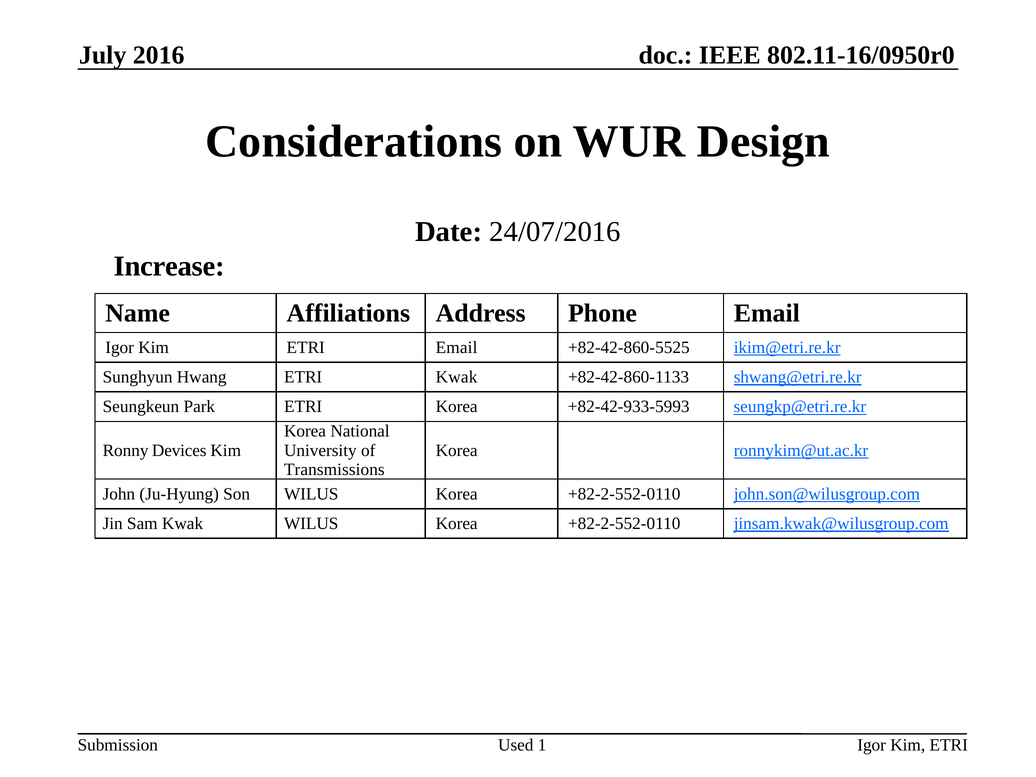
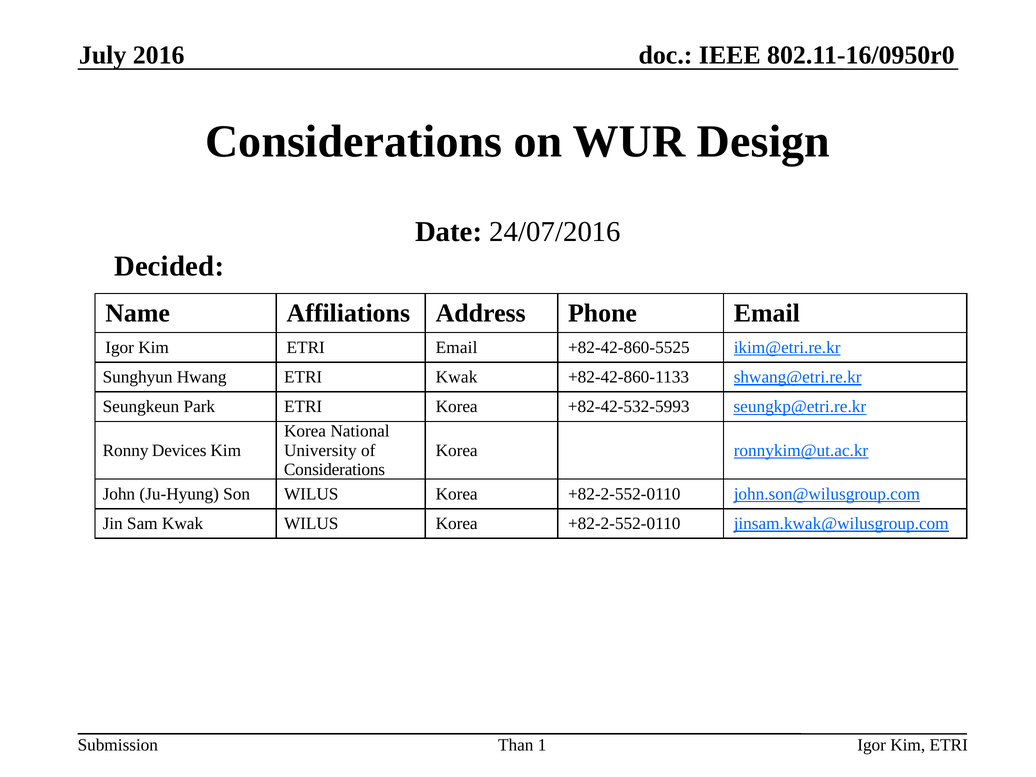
Increase: Increase -> Decided
+82-42-933-5993: +82-42-933-5993 -> +82-42-532-5993
Transmissions at (334, 470): Transmissions -> Considerations
Used: Used -> Than
